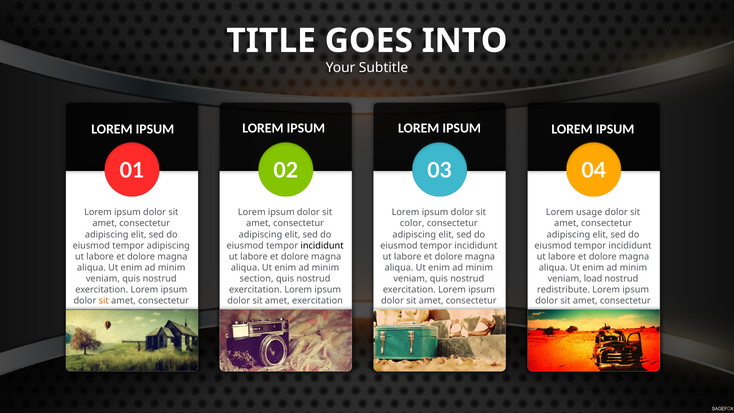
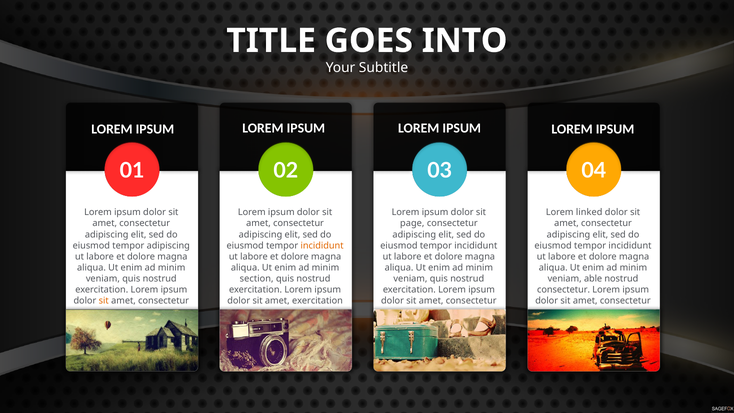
usage: usage -> linked
color: color -> page
incididunt at (322, 245) colour: black -> orange
load: load -> able
redistribute at (564, 289): redistribute -> consectetur
